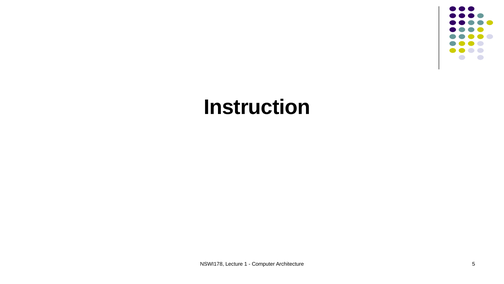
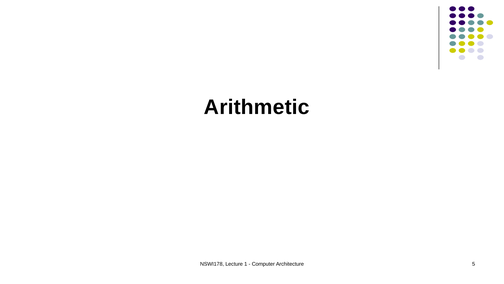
Instruction: Instruction -> Arithmetic
